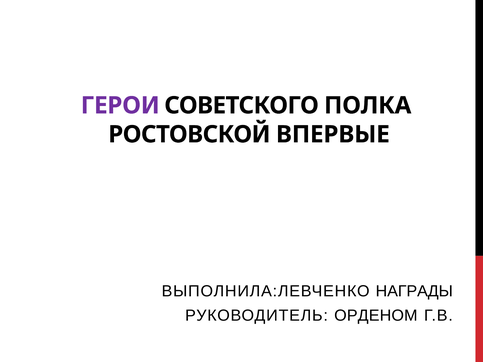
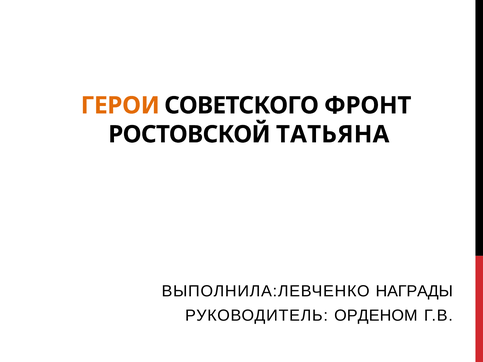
ГЕРОИ colour: purple -> orange
ПОЛКА: ПОЛКА -> ФРОНТ
ВПЕРВЫЕ: ВПЕРВЫЕ -> ТАТЬЯНА
